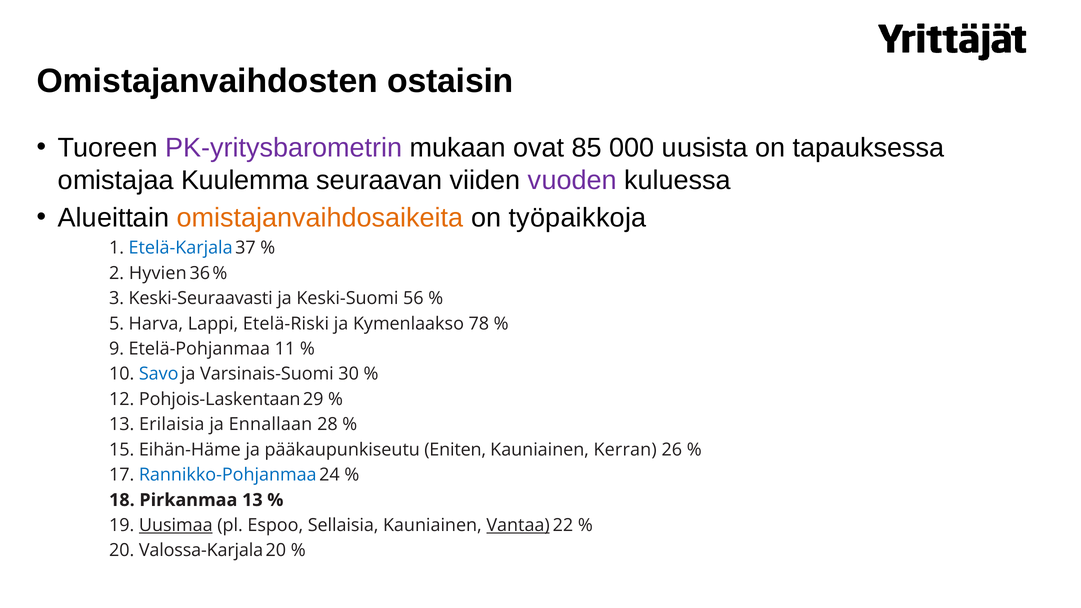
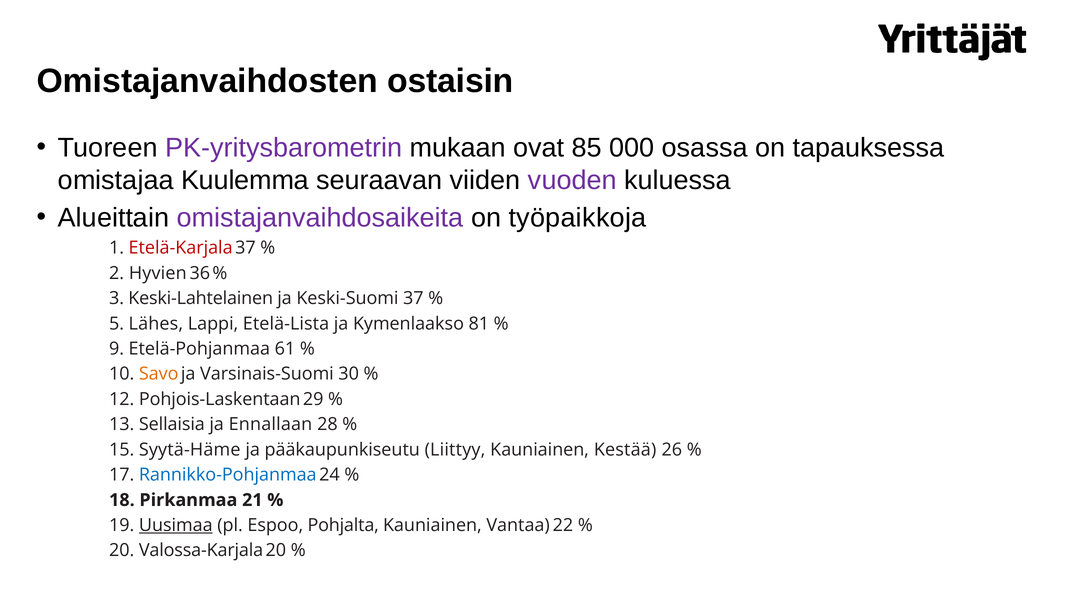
uusista: uusista -> osassa
omistajanvaihdosaikeita colour: orange -> purple
Etelä-Karjala colour: blue -> red
Keski-Seuraavasti: Keski-Seuraavasti -> Keski-Lahtelainen
Keski-Suomi 56: 56 -> 37
Harva: Harva -> Lähes
Etelä-Riski: Etelä-Riski -> Etelä-Lista
78: 78 -> 81
11: 11 -> 61
Savo colour: blue -> orange
Erilaisia: Erilaisia -> Sellaisia
Eihän-Häme: Eihän-Häme -> Syytä-Häme
Eniten: Eniten -> Liittyy
Kerran: Kerran -> Kestää
Pirkanmaa 13: 13 -> 21
Sellaisia: Sellaisia -> Pohjalta
Vantaa underline: present -> none
